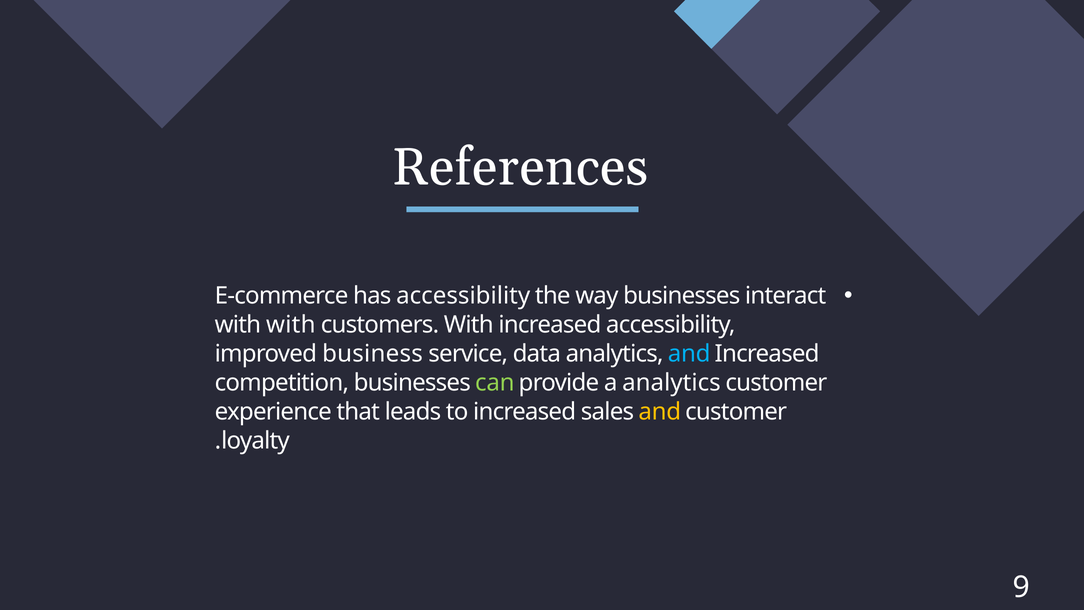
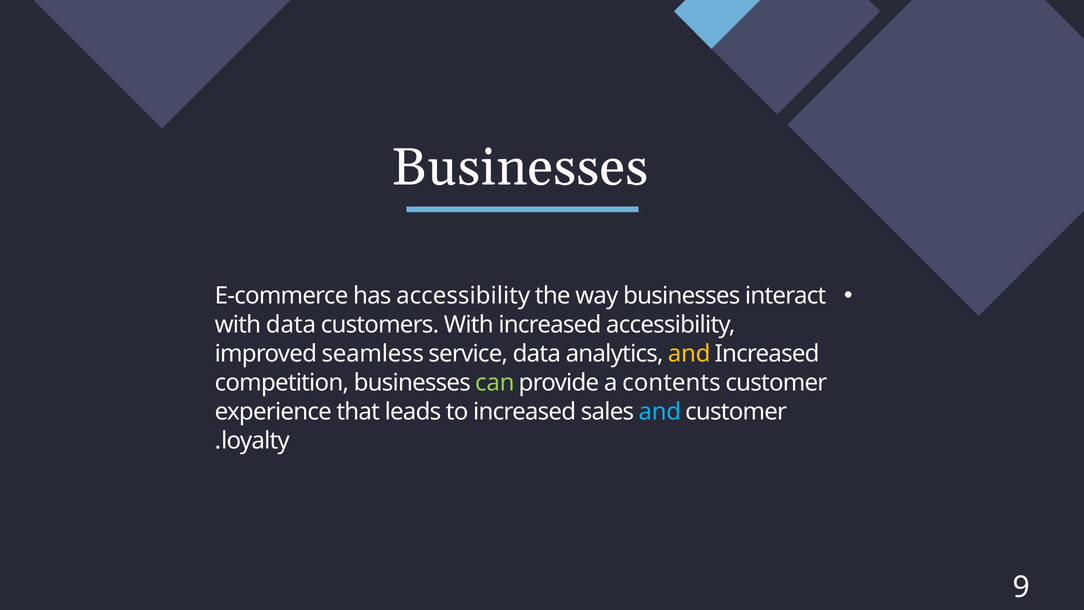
References at (520, 167): References -> Businesses
with with: with -> data
business: business -> seamless
and at (689, 354) colour: light blue -> yellow
a analytics: analytics -> contents
and at (660, 412) colour: yellow -> light blue
